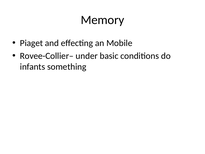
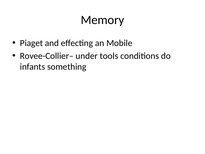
basic: basic -> tools
